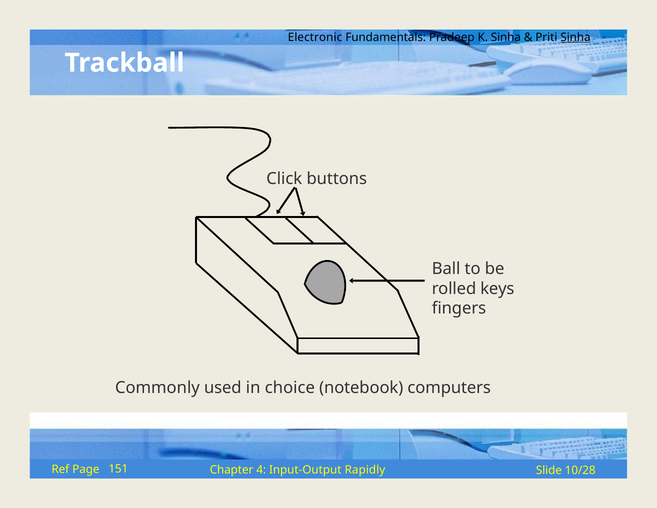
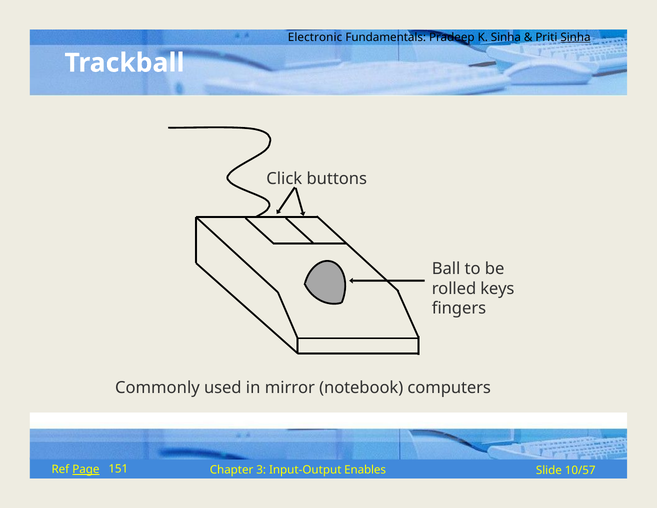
choice: choice -> mirror
Page underline: none -> present
4: 4 -> 3
Rapidly: Rapidly -> Enables
10/28: 10/28 -> 10/57
